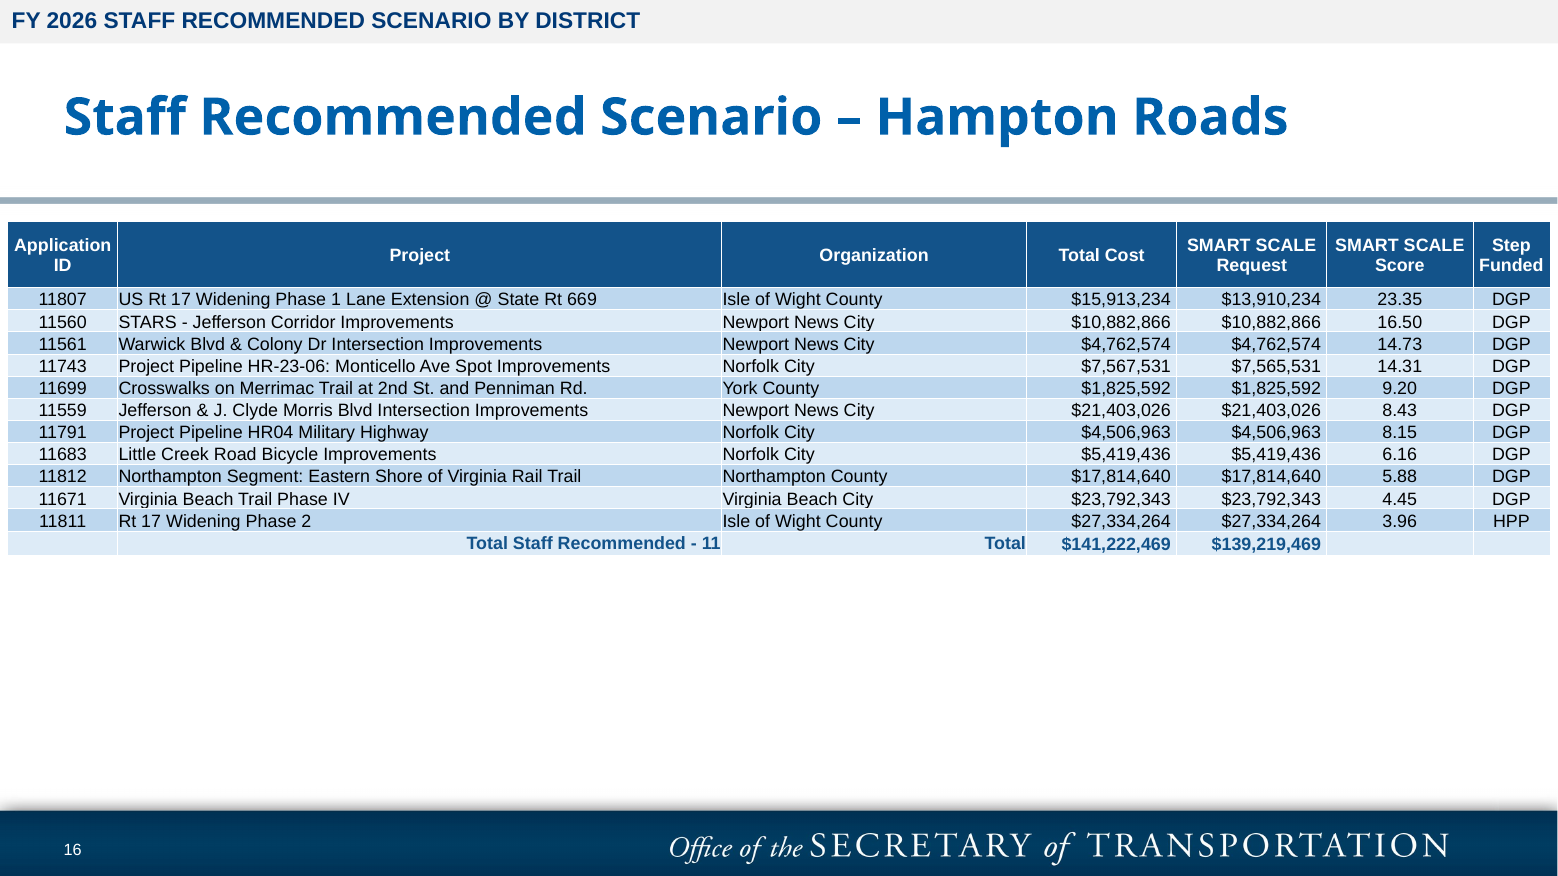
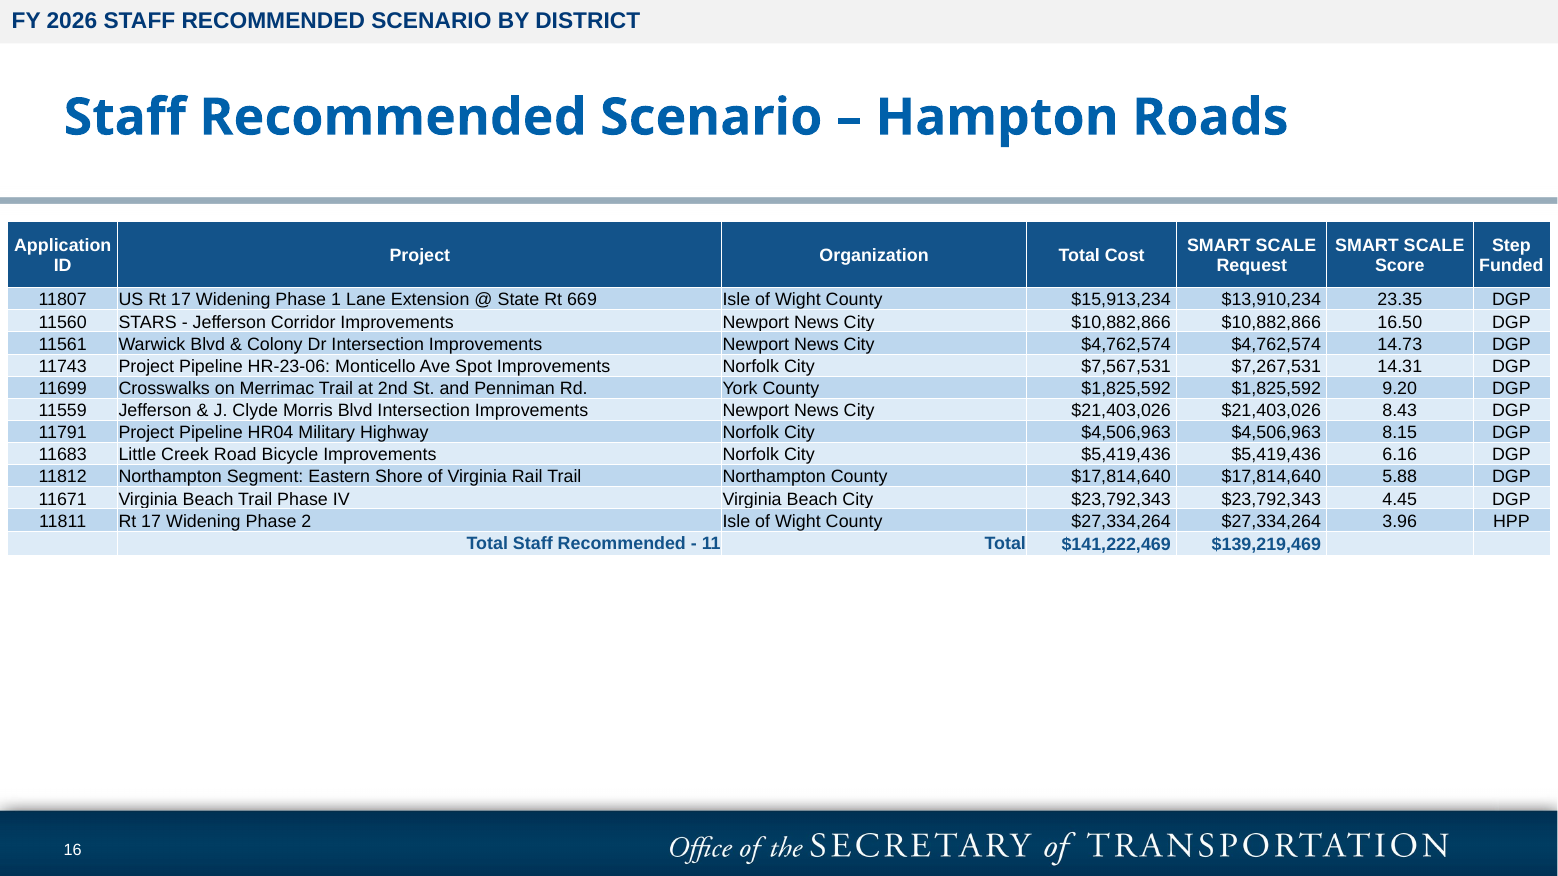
$7,565,531: $7,565,531 -> $7,267,531
